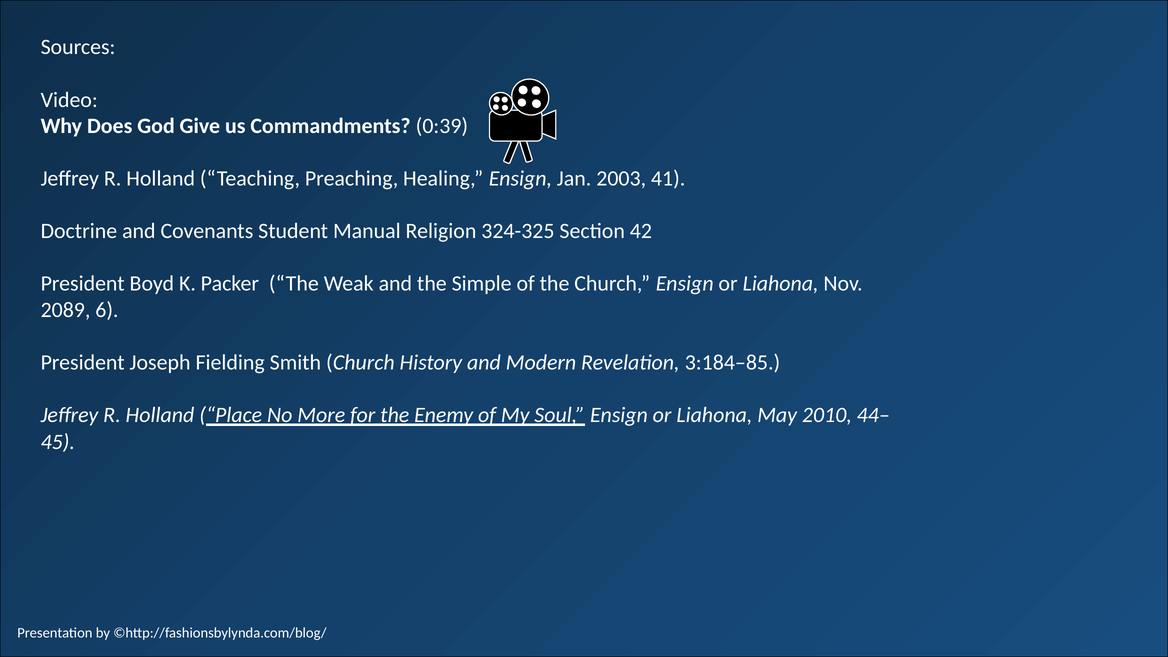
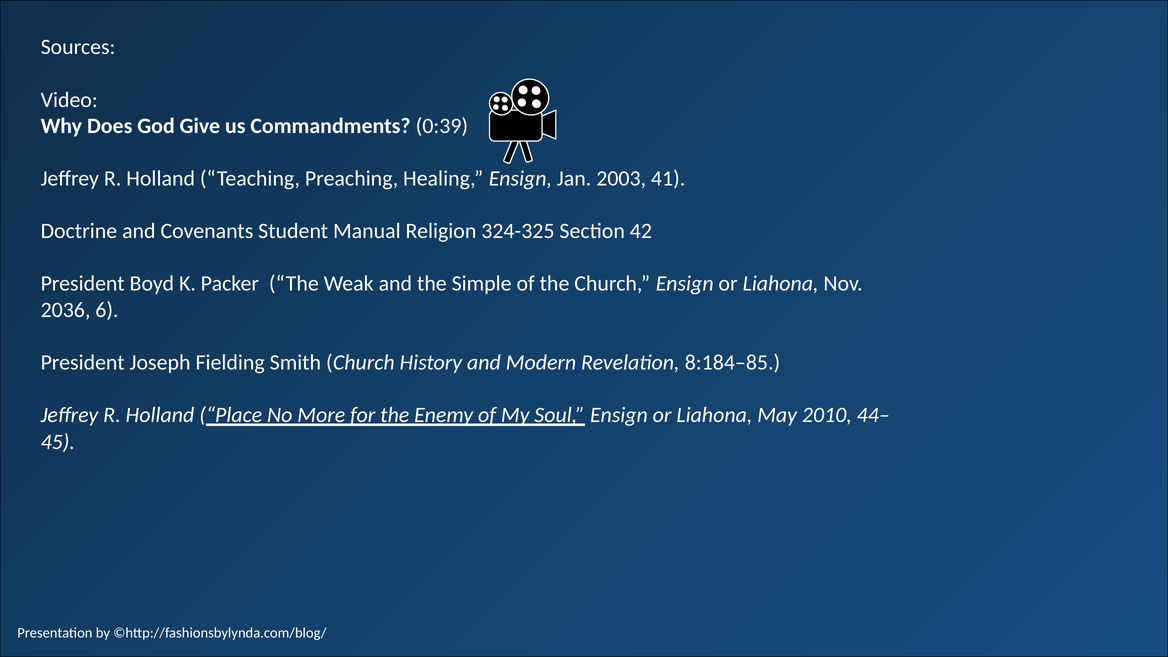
2089: 2089 -> 2036
3:184–85: 3:184–85 -> 8:184–85
